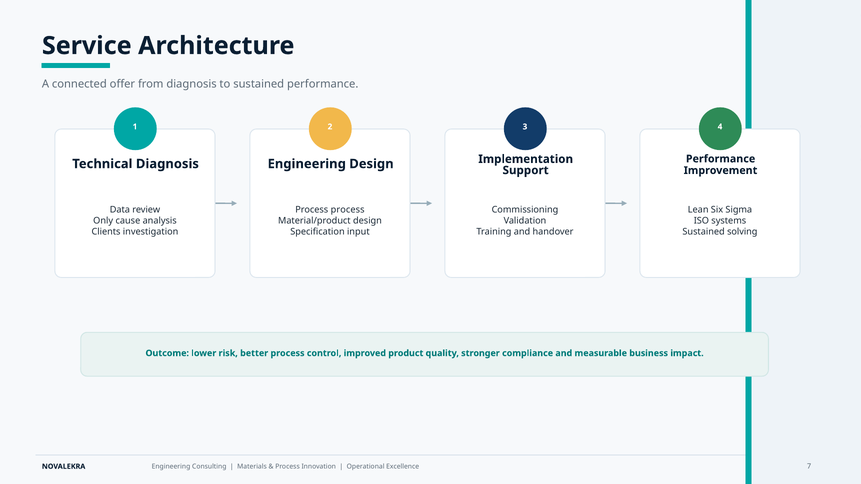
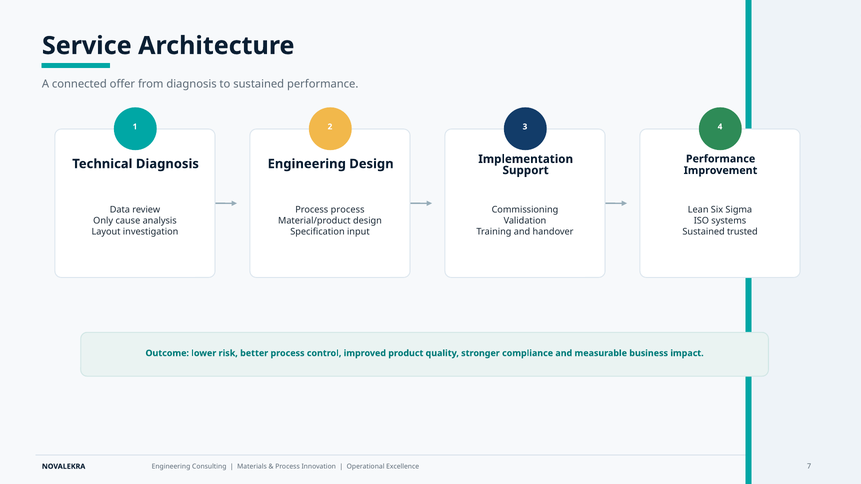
Clients: Clients -> Layout
solving: solving -> trusted
